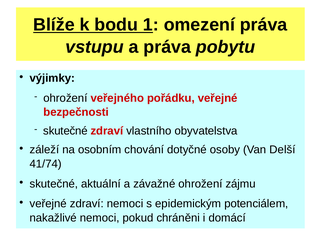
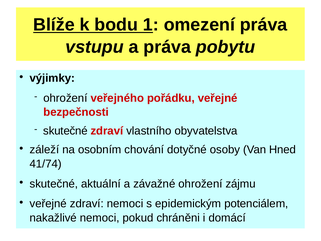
Delší: Delší -> Hned
